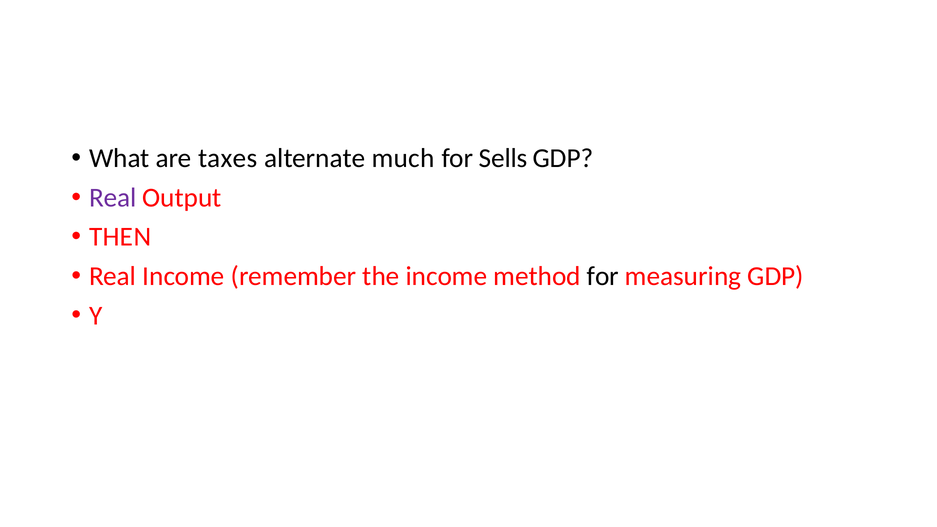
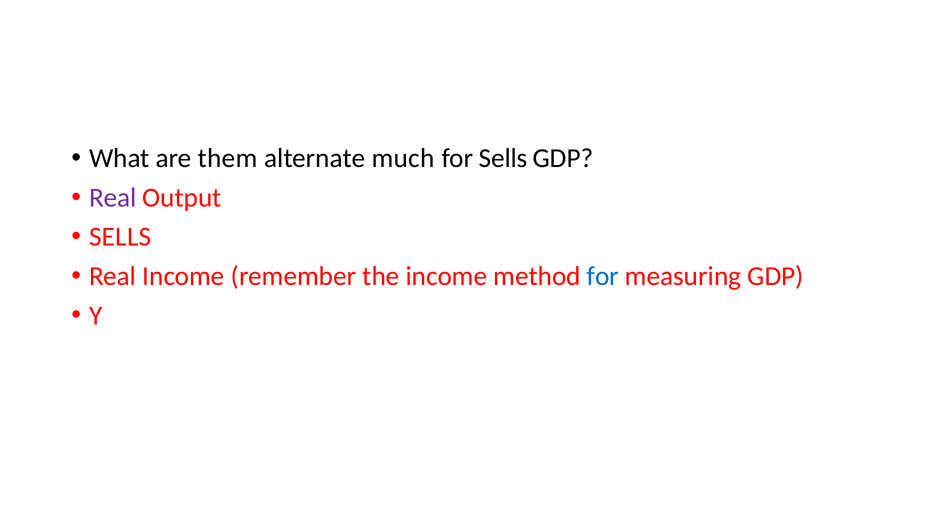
taxes: taxes -> them
THEN at (120, 237): THEN -> SELLS
for at (603, 276) colour: black -> blue
